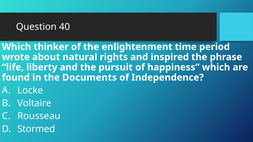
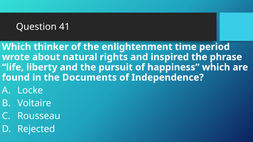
40: 40 -> 41
Stormed: Stormed -> Rejected
